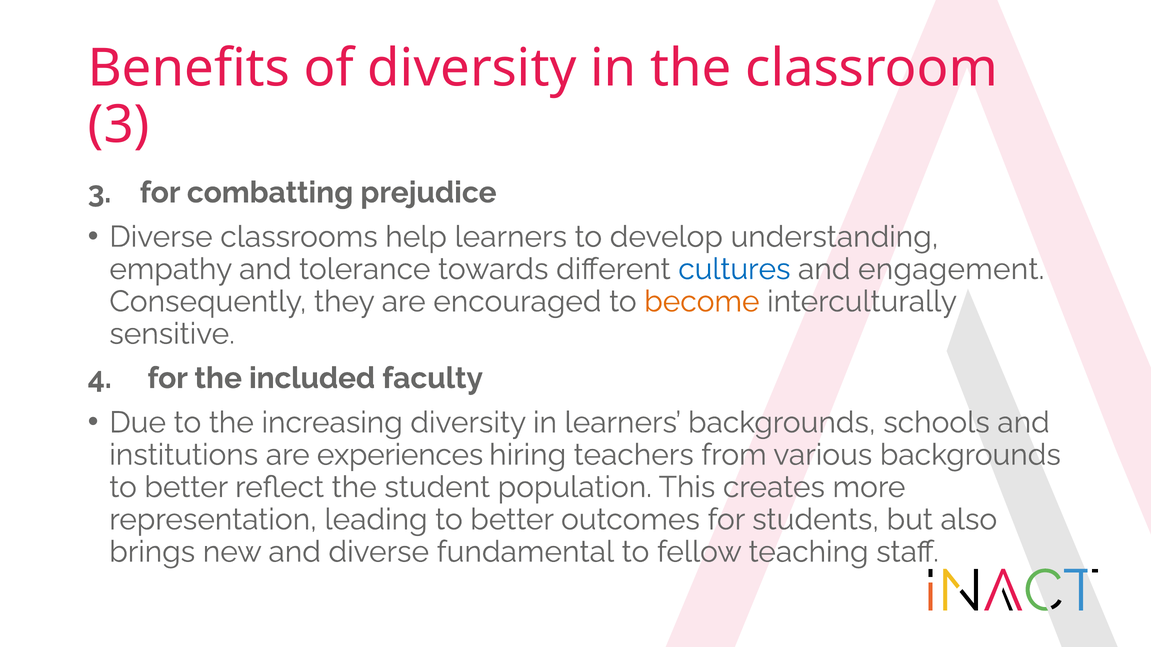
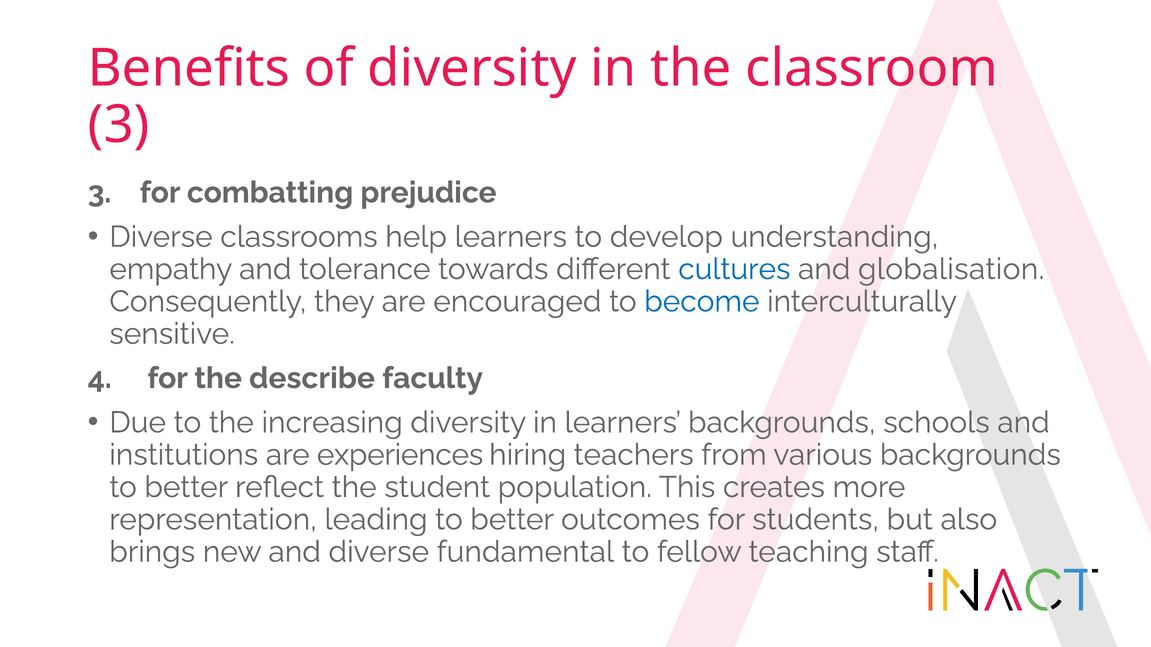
engagement: engagement -> globalisation
become colour: orange -> blue
included: included -> describe
